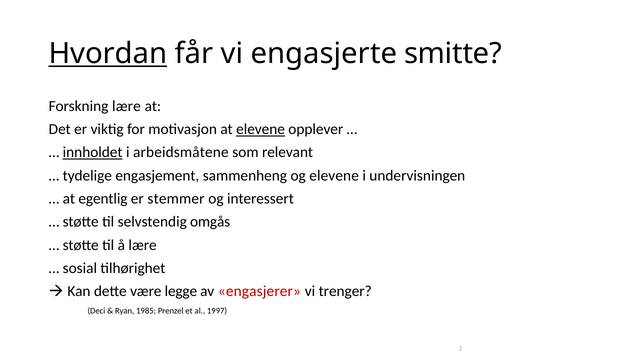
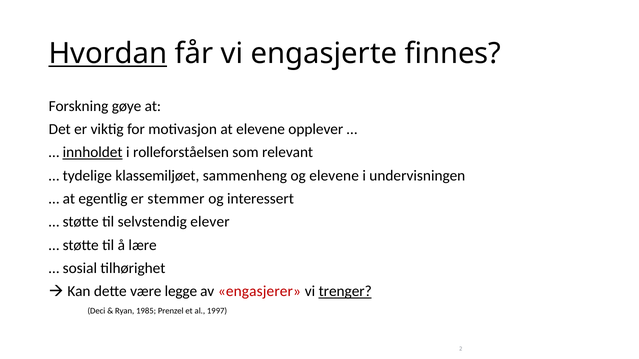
smitte: smitte -> finnes
Forskning lære: lære -> gøye
elevene at (261, 129) underline: present -> none
arbeidsmåtene: arbeidsmåtene -> rolleforståelsen
engasjement: engasjement -> klassemiljøet
omgås: omgås -> elever
trenger underline: none -> present
